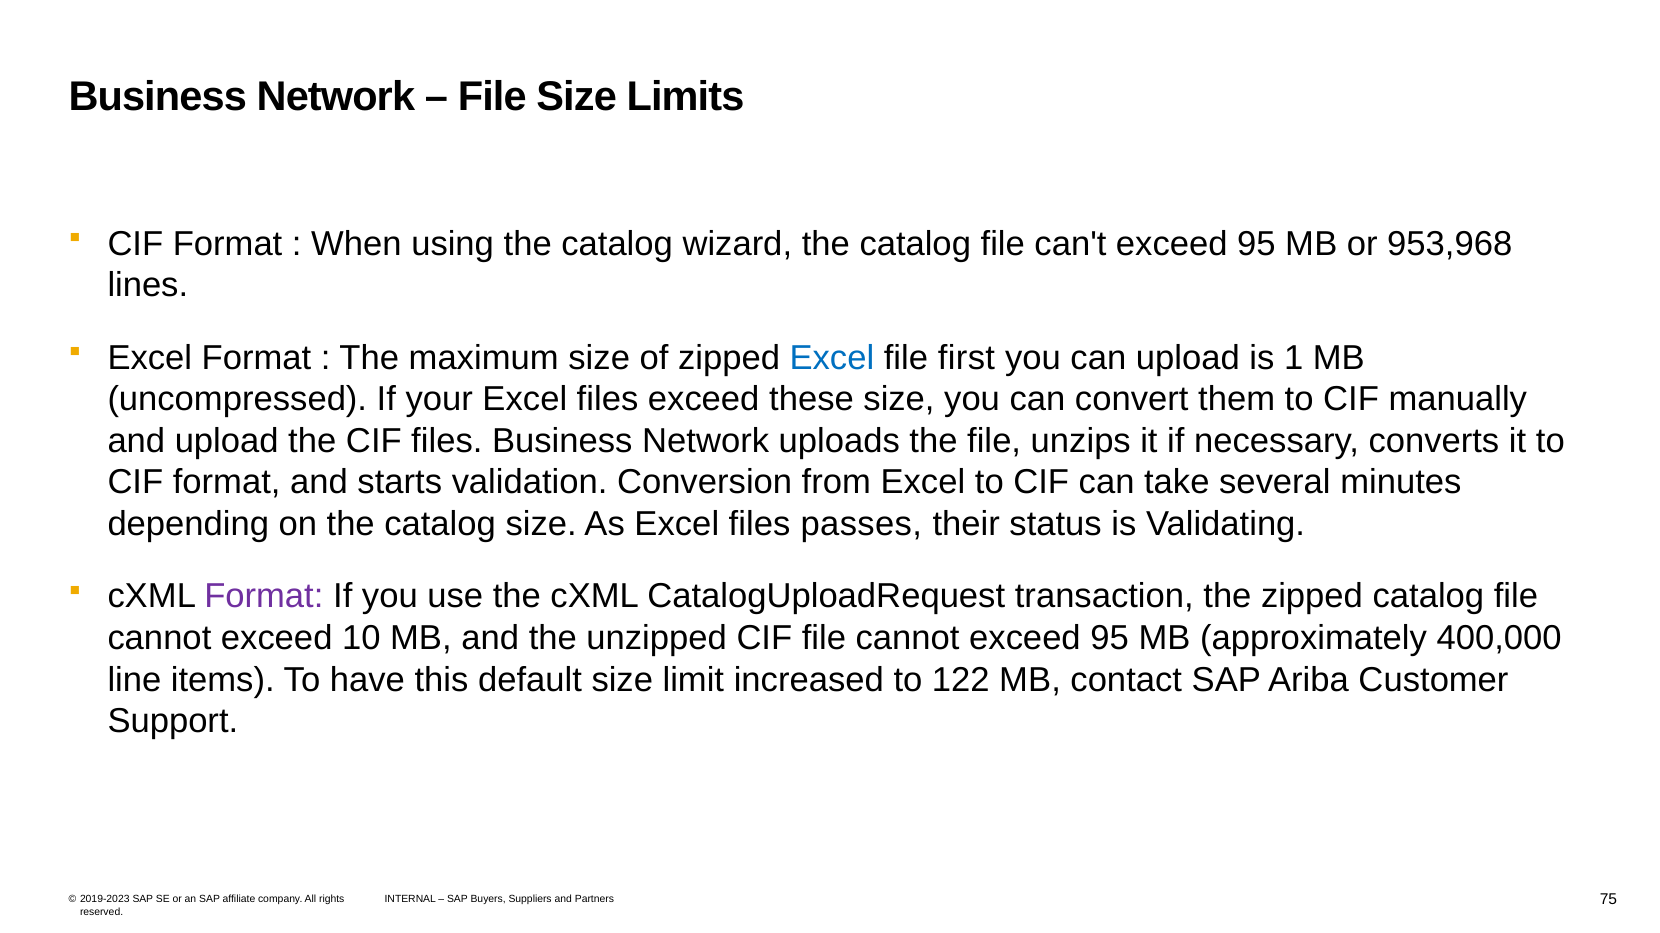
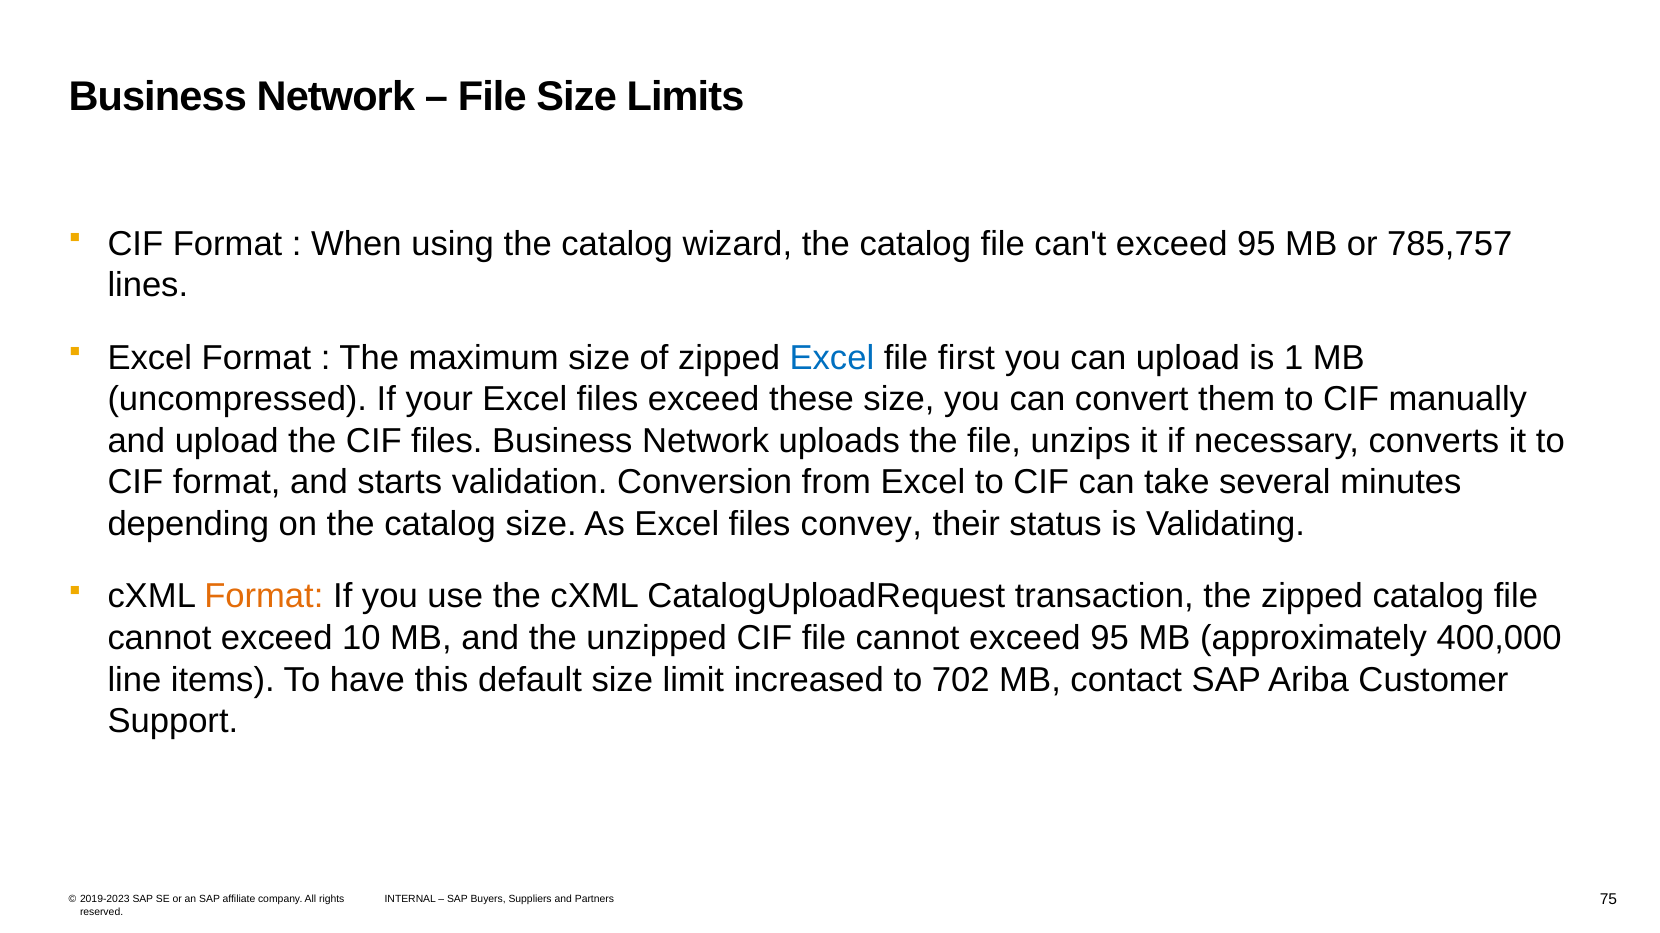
953,968: 953,968 -> 785,757
passes: passes -> convey
Format at (264, 597) colour: purple -> orange
122: 122 -> 702
